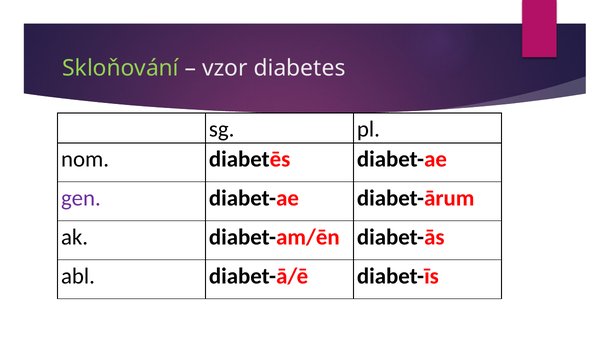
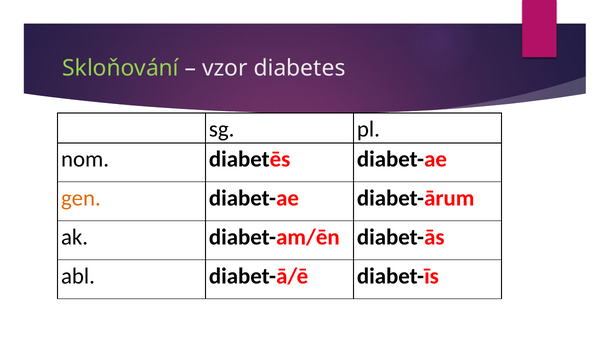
gen colour: purple -> orange
